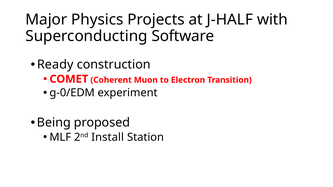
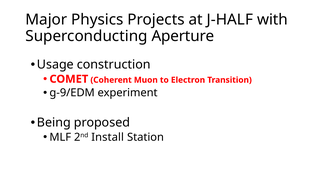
Software: Software -> Aperture
Ready: Ready -> Usage
g-0/EDM: g-0/EDM -> g-9/EDM
